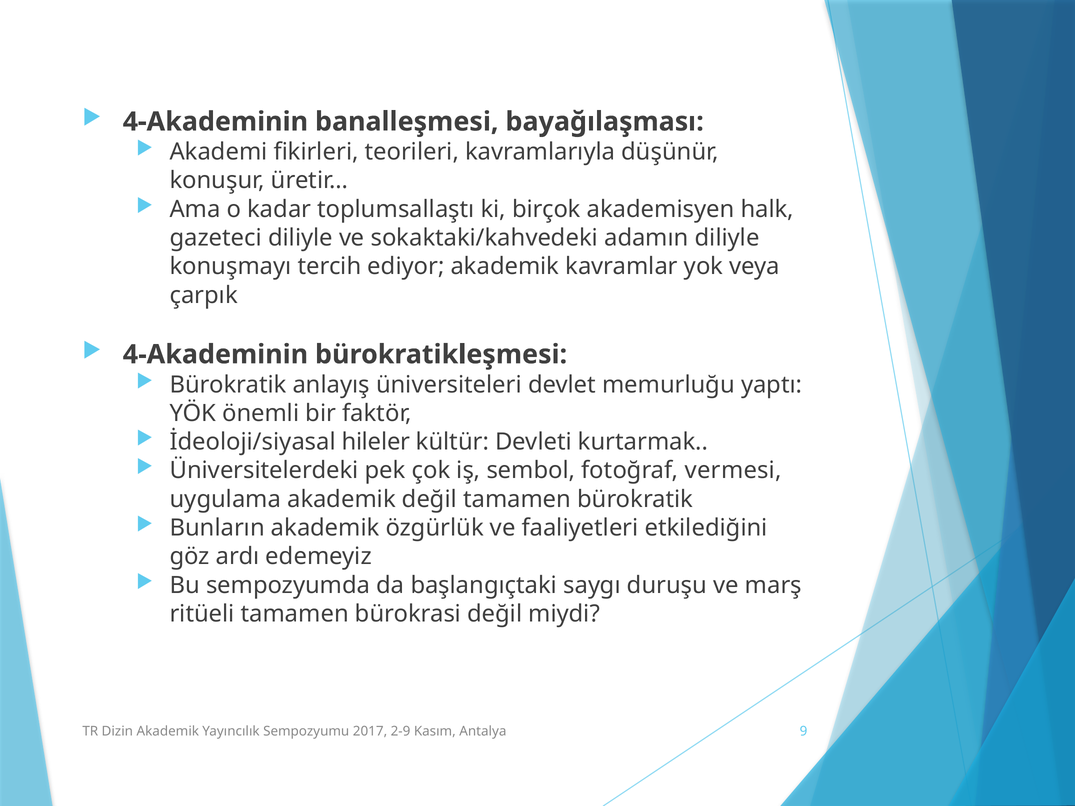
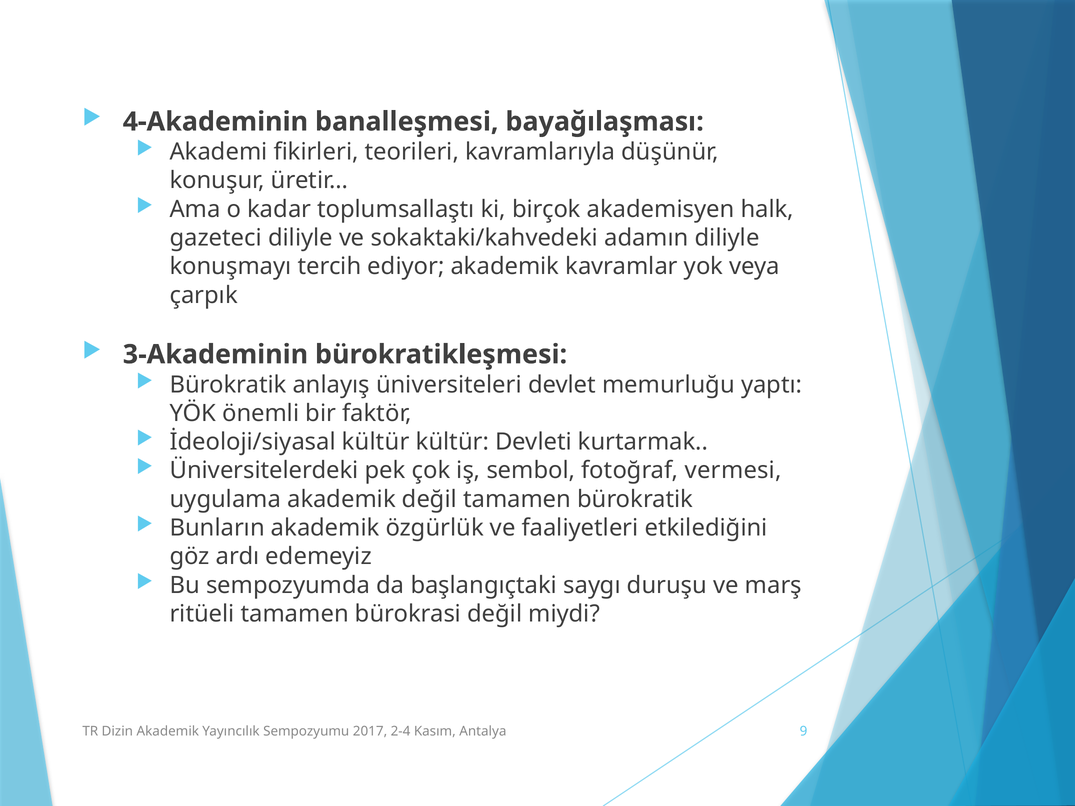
4-Akademinin at (215, 355): 4-Akademinin -> 3-Akademinin
İdeoloji/siyasal hileler: hileler -> kültür
2-9: 2-9 -> 2-4
